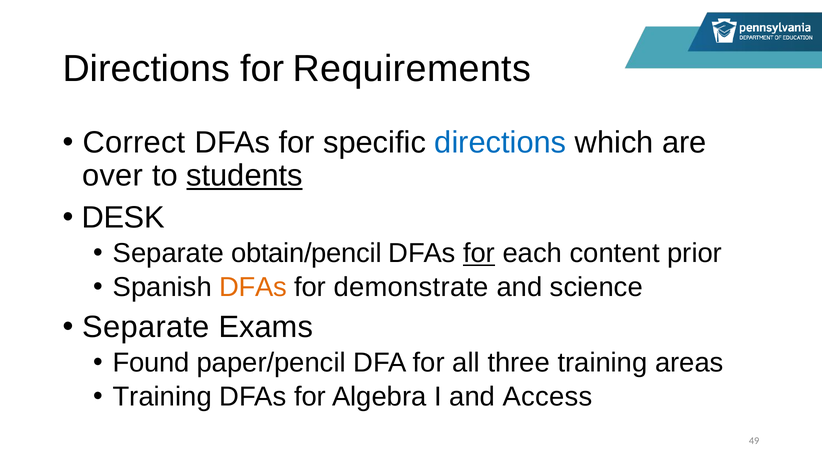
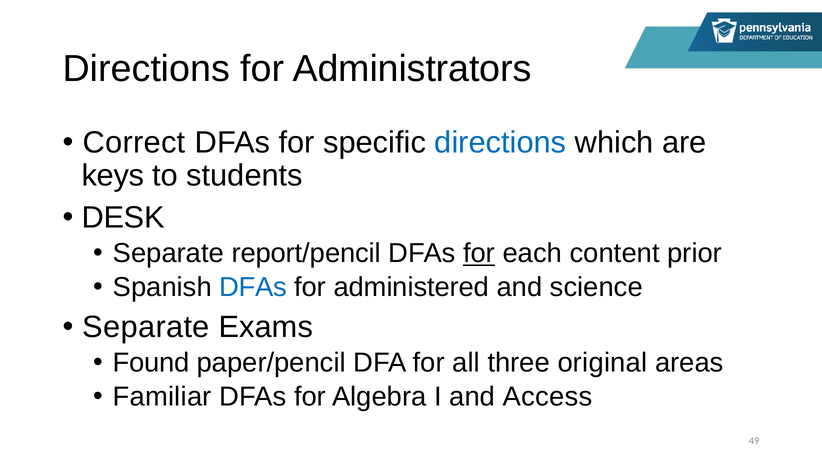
Requirements: Requirements -> Administrators
over: over -> keys
students underline: present -> none
obtain/pencil: obtain/pencil -> report/pencil
DFAs at (253, 287) colour: orange -> blue
demonstrate: demonstrate -> administered
three training: training -> original
Training at (162, 397): Training -> Familiar
